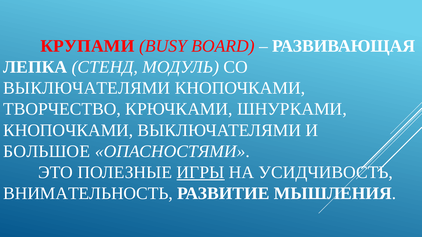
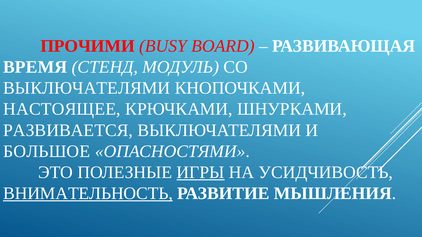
КРУПАМИ: КРУПАМИ -> ПРОЧИМИ
ЛЕПКА: ЛЕПКА -> ВРЕМЯ
ТВОРЧЕСТВО: ТВОРЧЕСТВО -> НАСТОЯЩЕЕ
КНОПОЧКАМИ at (68, 130): КНОПОЧКАМИ -> РАЗВИВАЕТСЯ
ВНИМАТЕЛЬНОСТЬ underline: none -> present
